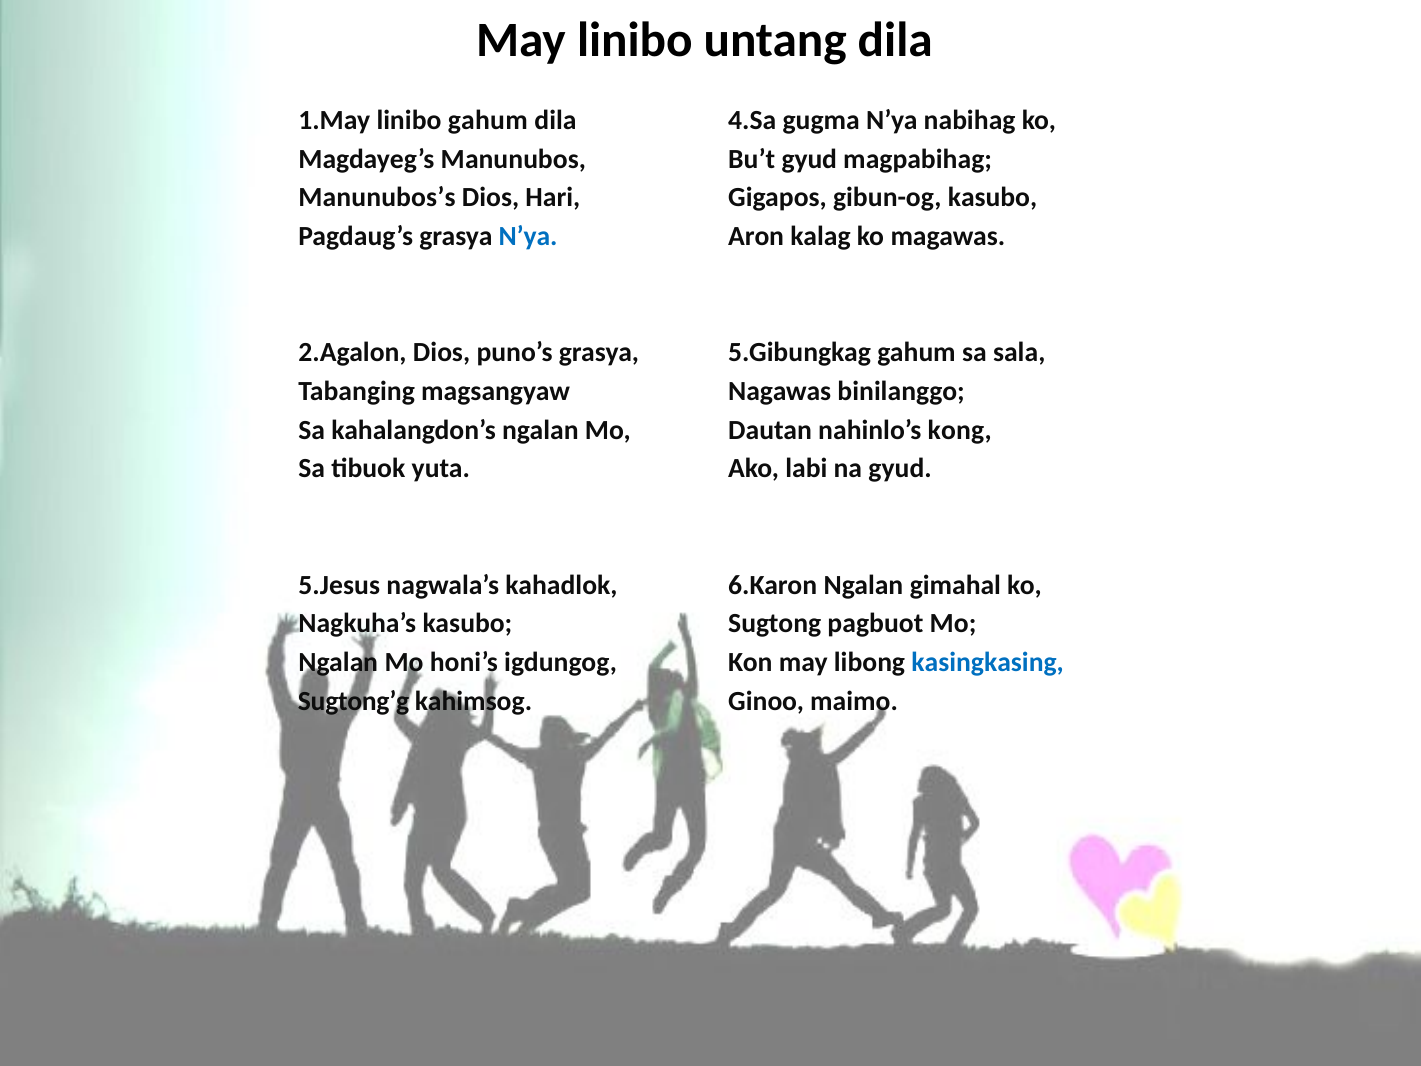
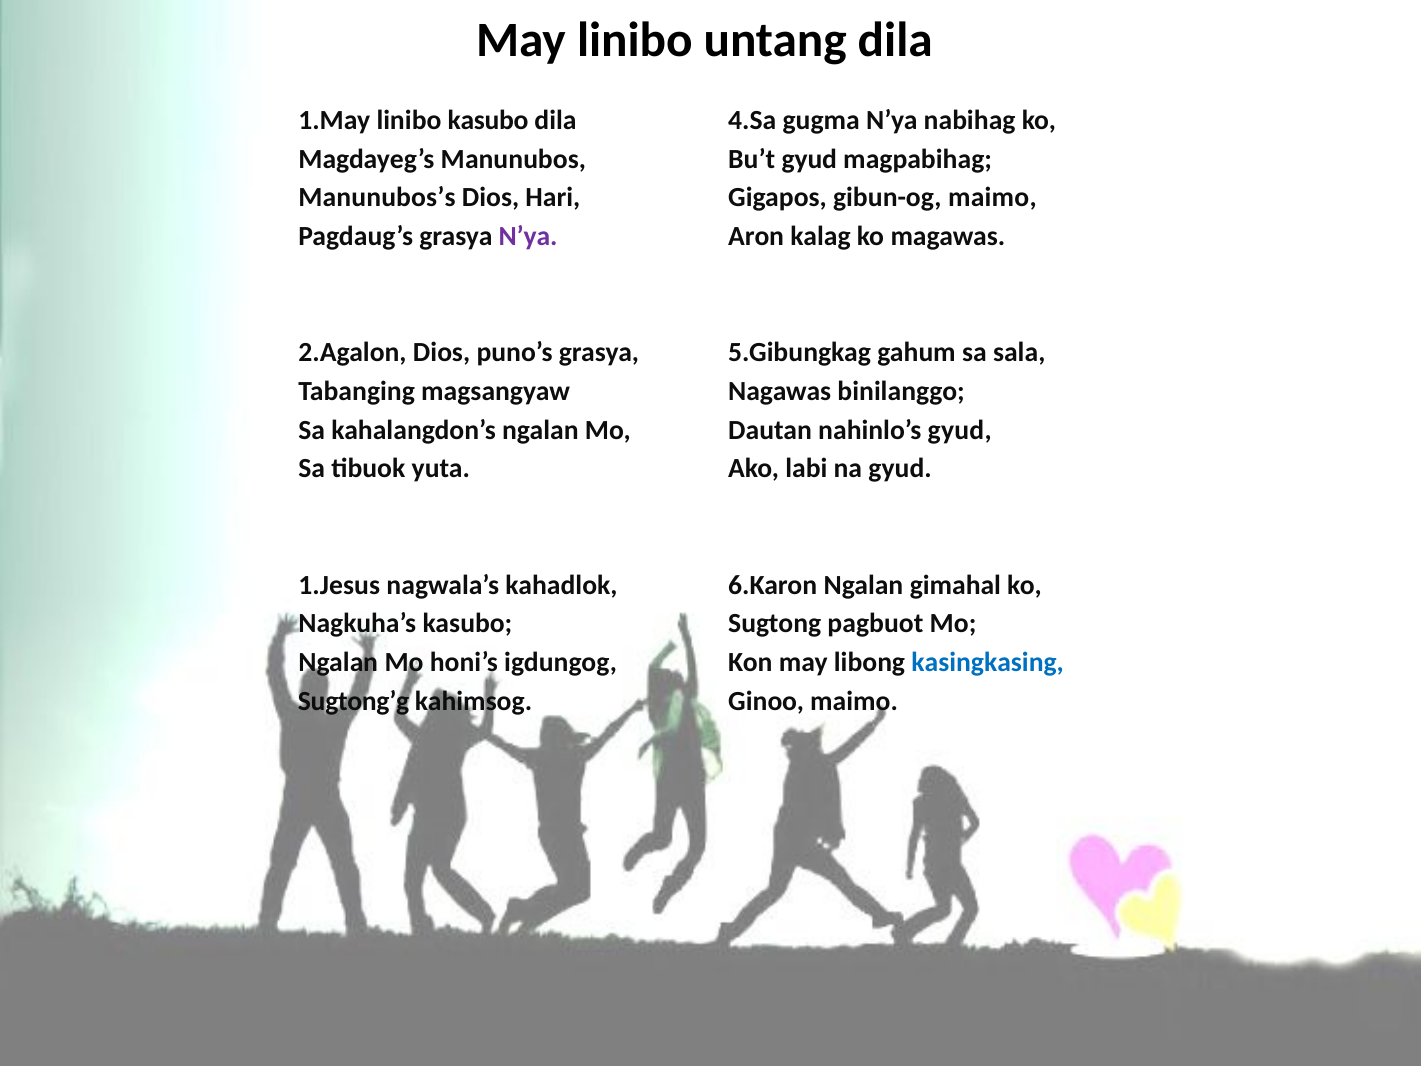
linibo gahum: gahum -> kasubo
gibun-og kasubo: kasubo -> maimo
N’ya at (528, 236) colour: blue -> purple
nahinlo’s kong: kong -> gyud
5.Jesus: 5.Jesus -> 1.Jesus
